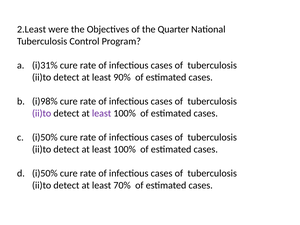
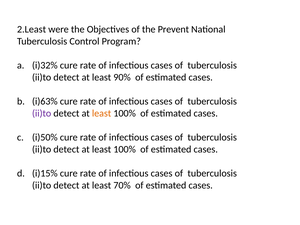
Quarter: Quarter -> Prevent
i)31%: i)31% -> i)32%
i)98%: i)98% -> i)63%
least at (102, 113) colour: purple -> orange
d i)50%: i)50% -> i)15%
